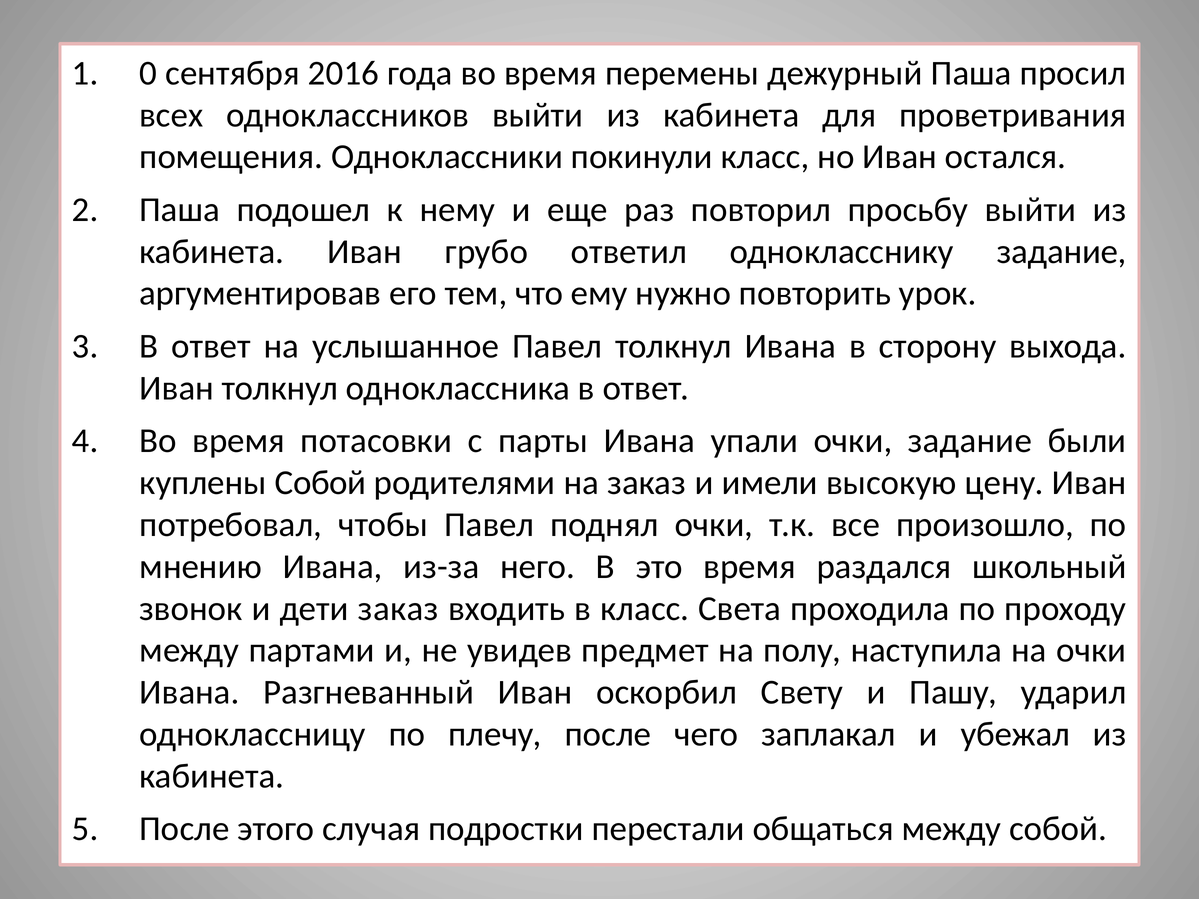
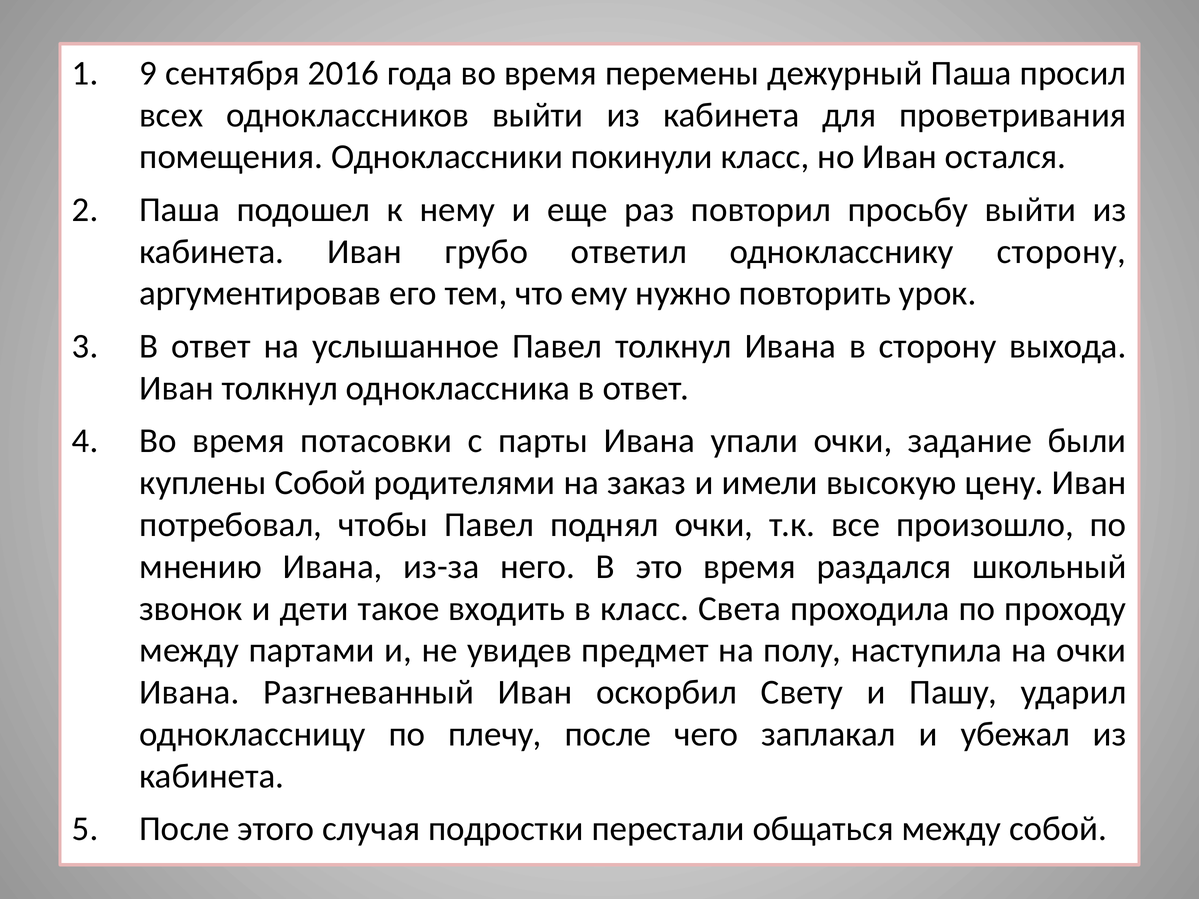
0: 0 -> 9
однокласснику задание: задание -> сторону
дети заказ: заказ -> такое
